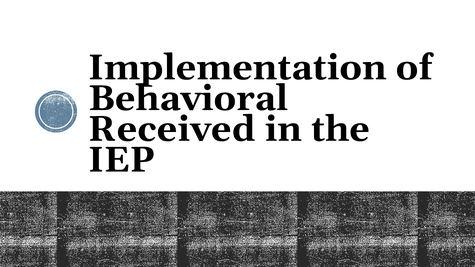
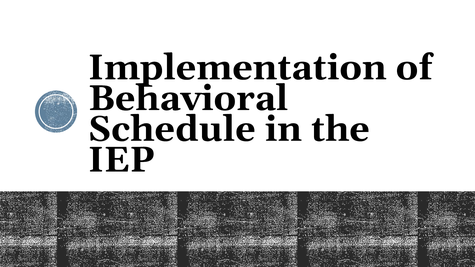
Received: Received -> Schedule
